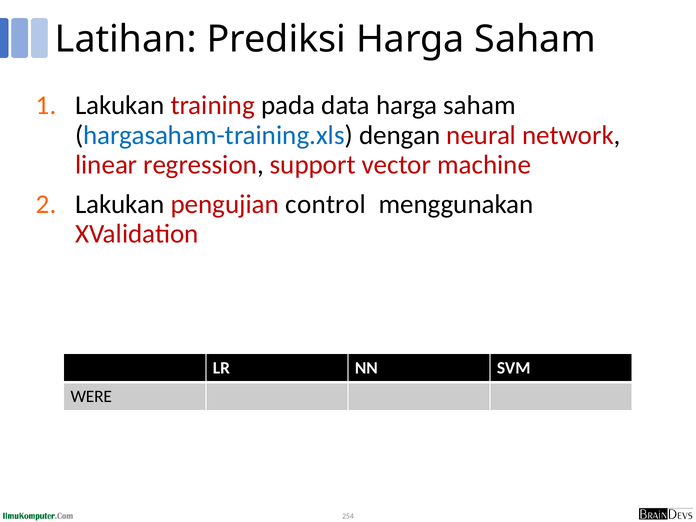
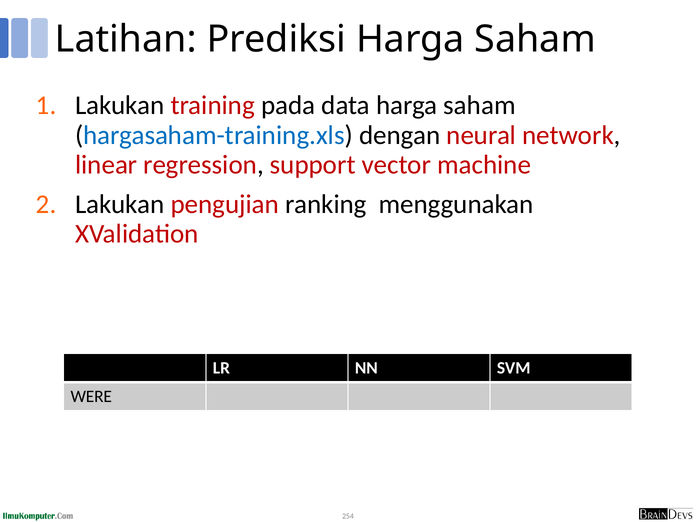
control: control -> ranking
